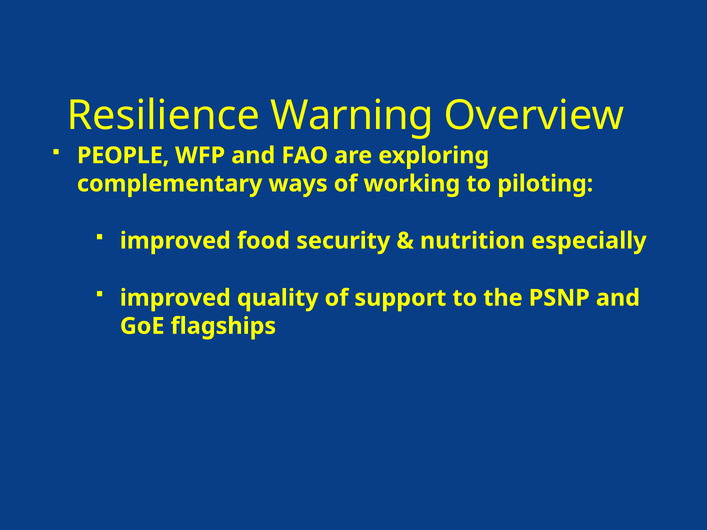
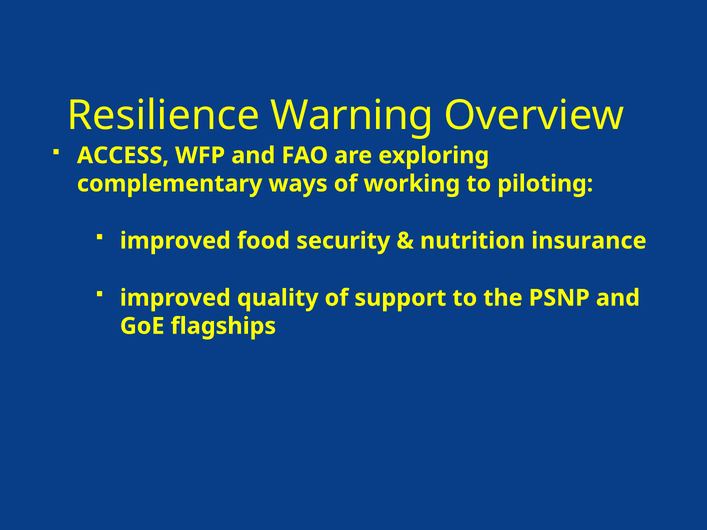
PEOPLE: PEOPLE -> ACCESS
especially: especially -> insurance
